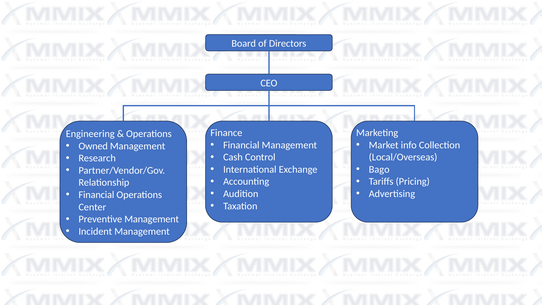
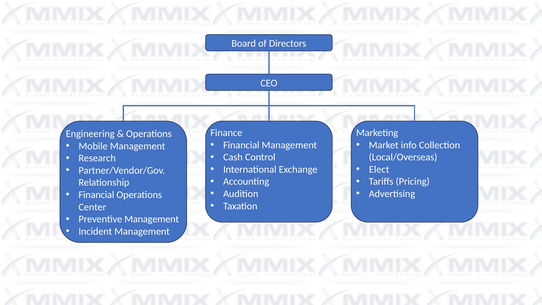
Owned: Owned -> Mobile
Bago: Bago -> Elect
